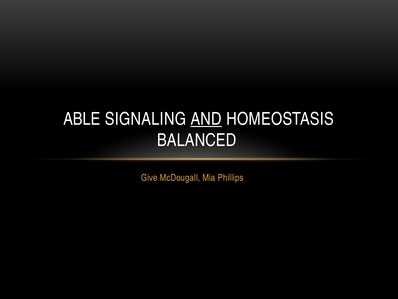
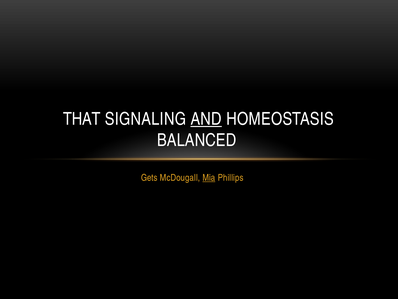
ABLE: ABLE -> THAT
Give: Give -> Gets
Mia underline: none -> present
